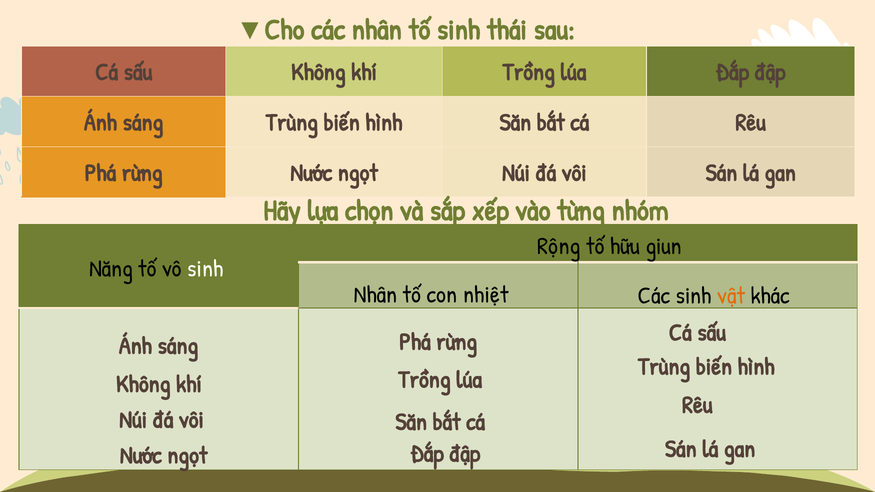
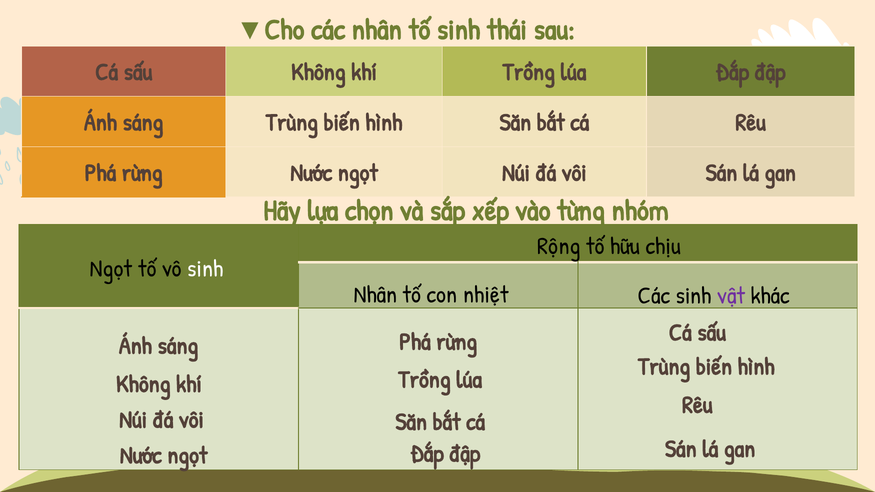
giun: giun -> chịu
Năng at (111, 269): Năng -> Ngọt
vật colour: orange -> purple
